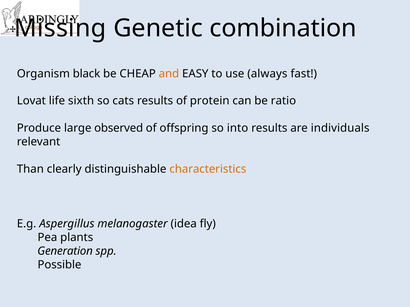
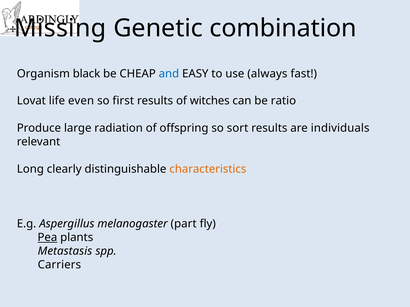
and colour: orange -> blue
sixth: sixth -> even
cats: cats -> first
protein: protein -> witches
observed: observed -> radiation
into: into -> sort
Than: Than -> Long
idea: idea -> part
Pea underline: none -> present
Generation: Generation -> Metastasis
Possible: Possible -> Carriers
